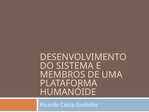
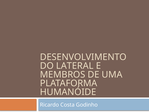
SISTEMA: SISTEMA -> LATERAL
